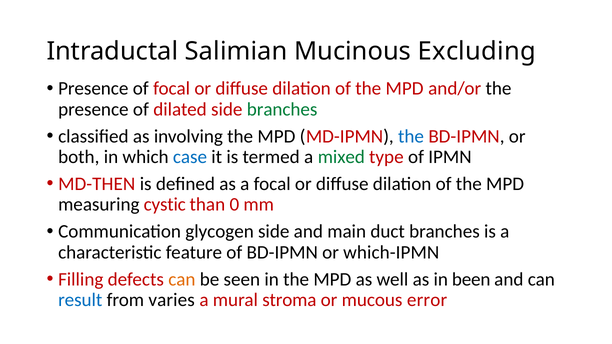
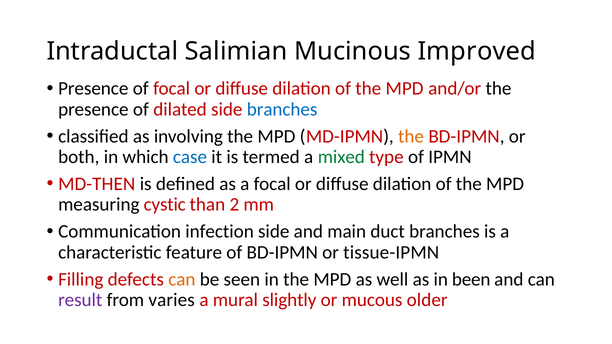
Excluding: Excluding -> Improved
branches at (282, 109) colour: green -> blue
the at (411, 136) colour: blue -> orange
0: 0 -> 2
glycogen: glycogen -> infection
which-IPMN: which-IPMN -> tissue-IPMN
result colour: blue -> purple
stroma: stroma -> slightly
error: error -> older
